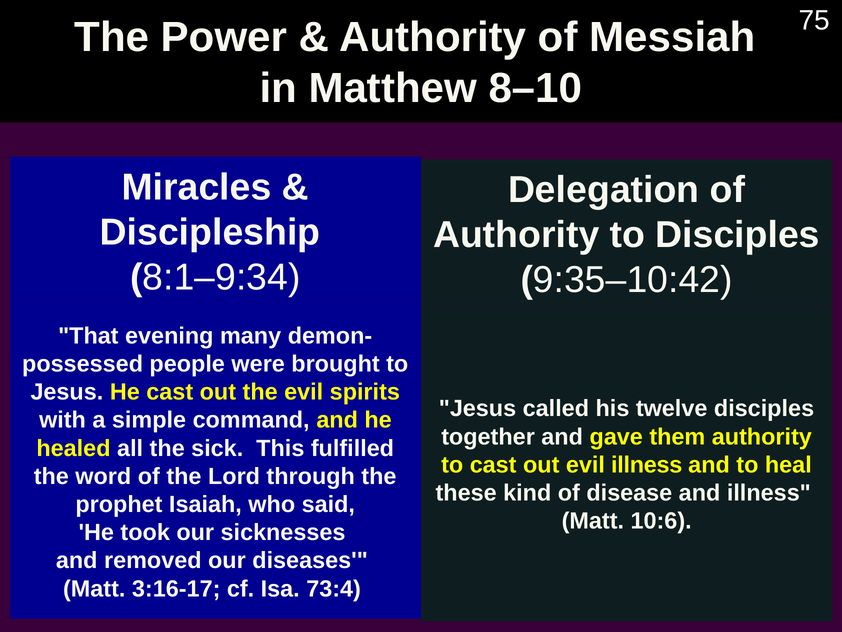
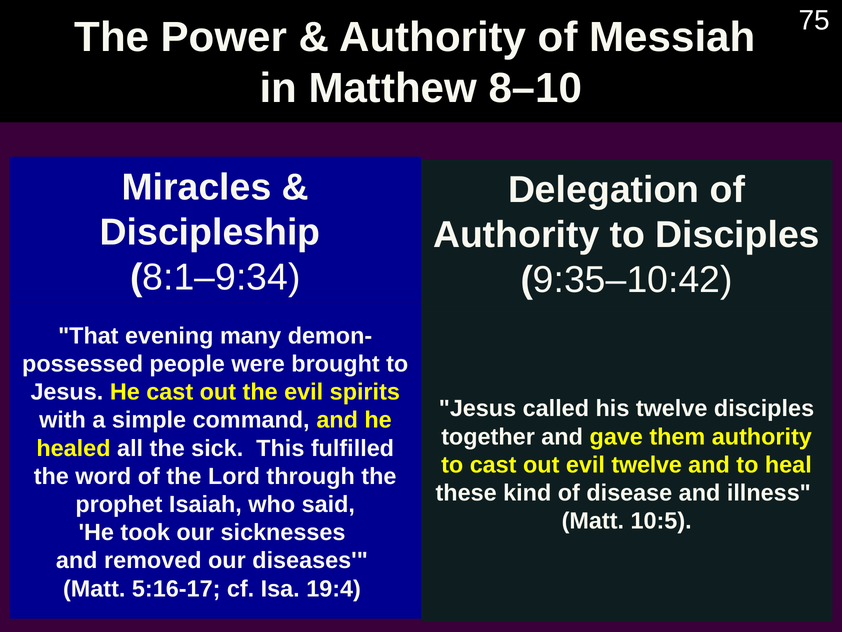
evil illness: illness -> twelve
10:6: 10:6 -> 10:5
3:16-17: 3:16-17 -> 5:16-17
73:4: 73:4 -> 19:4
